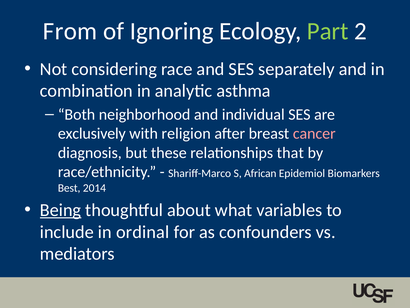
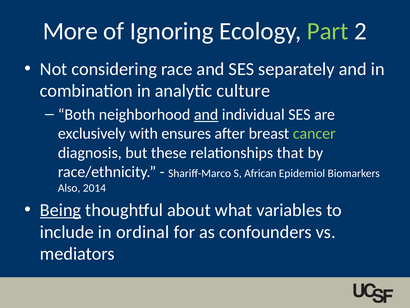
From: From -> More
asthma: asthma -> culture
and at (206, 114) underline: none -> present
religion: religion -> ensures
cancer colour: pink -> light green
Best: Best -> Also
